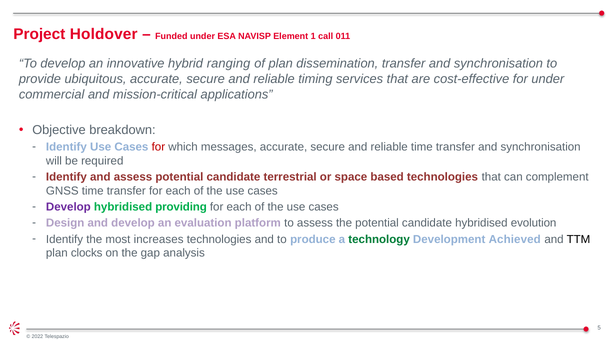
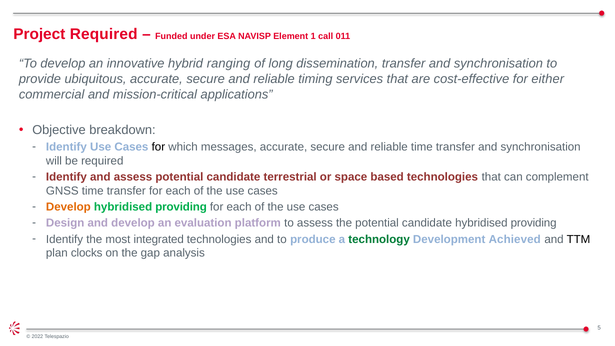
Project Holdover: Holdover -> Required
of plan: plan -> long
for under: under -> either
for at (158, 147) colour: red -> black
Develop at (68, 207) colour: purple -> orange
candidate hybridised evolution: evolution -> providing
increases: increases -> integrated
